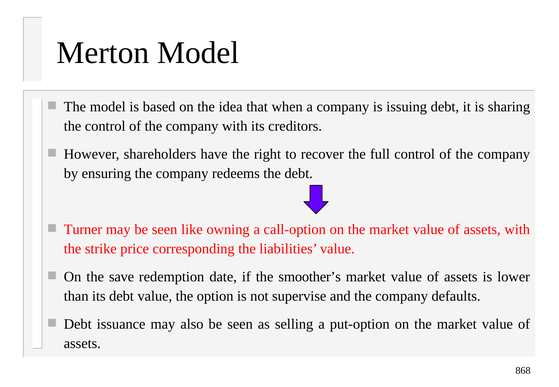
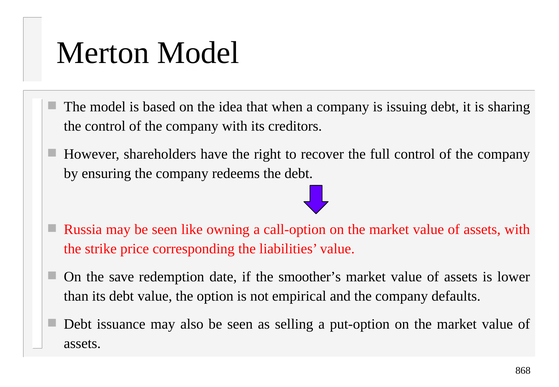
Turner: Turner -> Russia
supervise: supervise -> empirical
